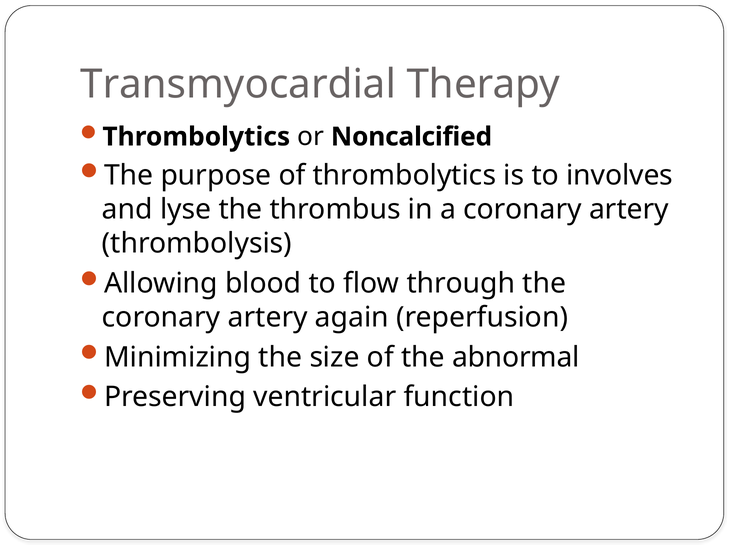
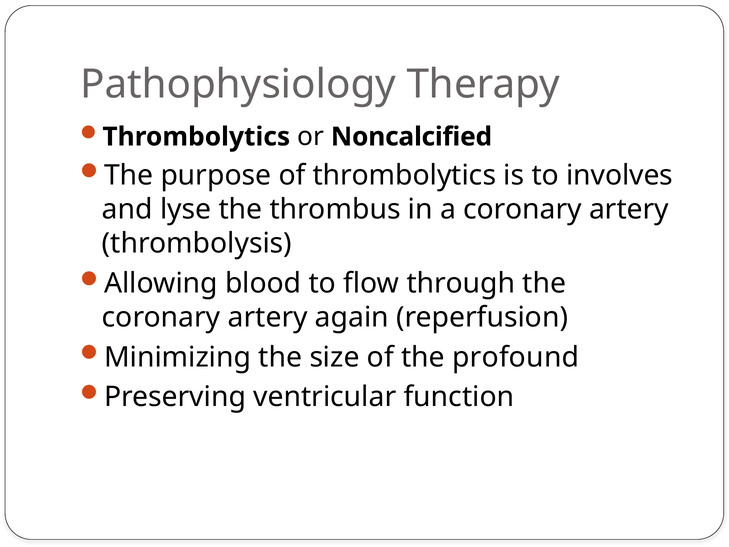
Transmyocardial: Transmyocardial -> Pathophysiology
abnormal: abnormal -> profound
